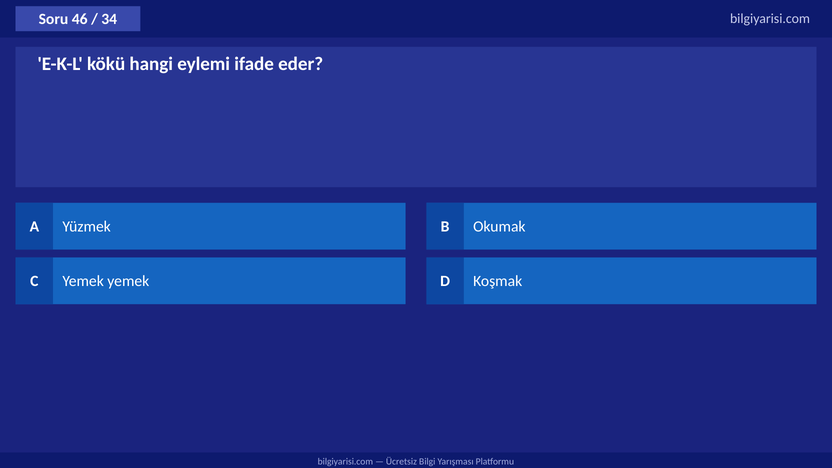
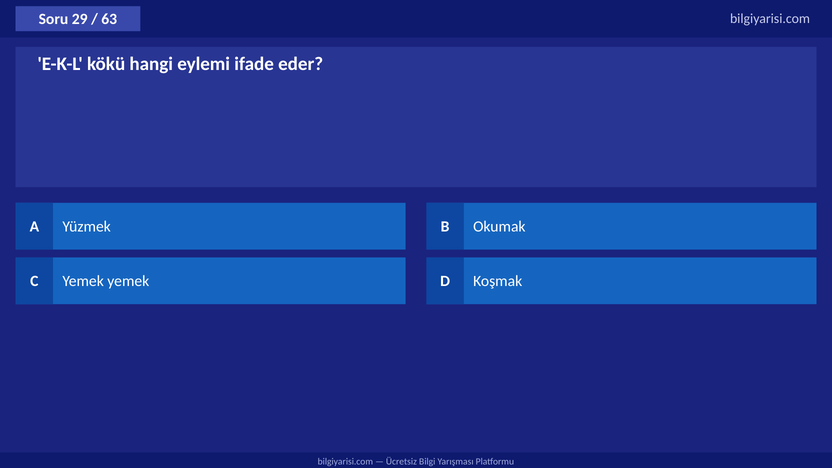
46: 46 -> 29
34: 34 -> 63
